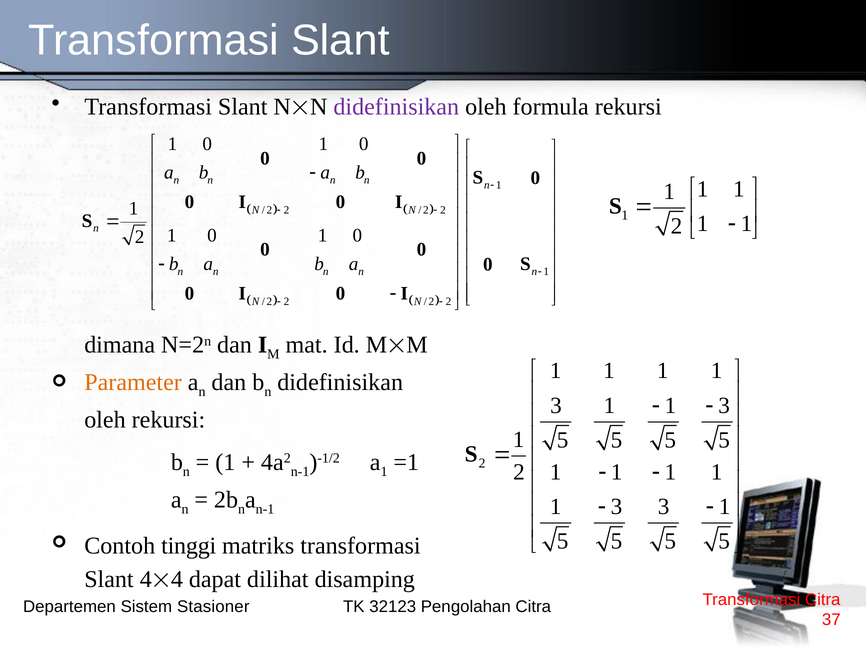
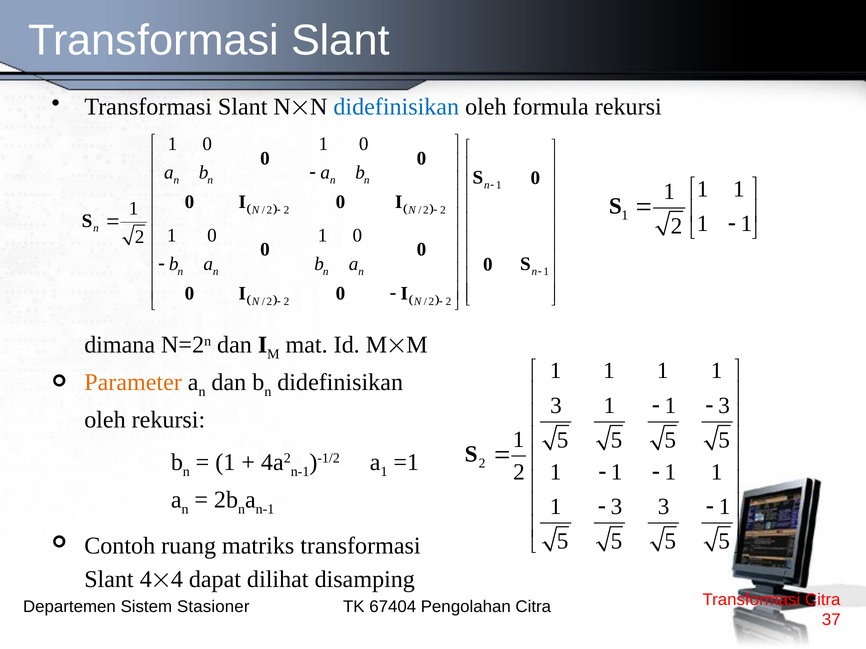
didefinisikan at (396, 107) colour: purple -> blue
tinggi: tinggi -> ruang
32123: 32123 -> 67404
